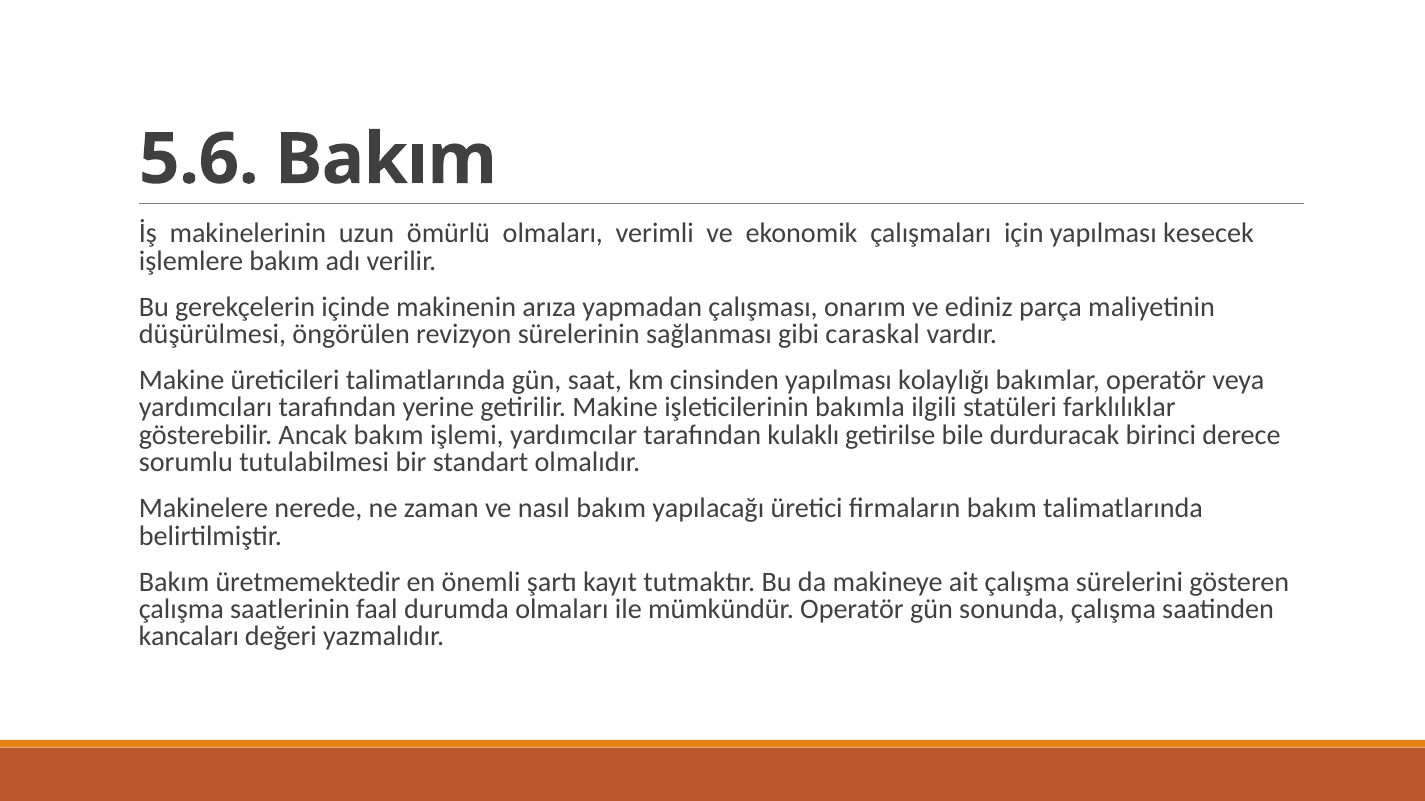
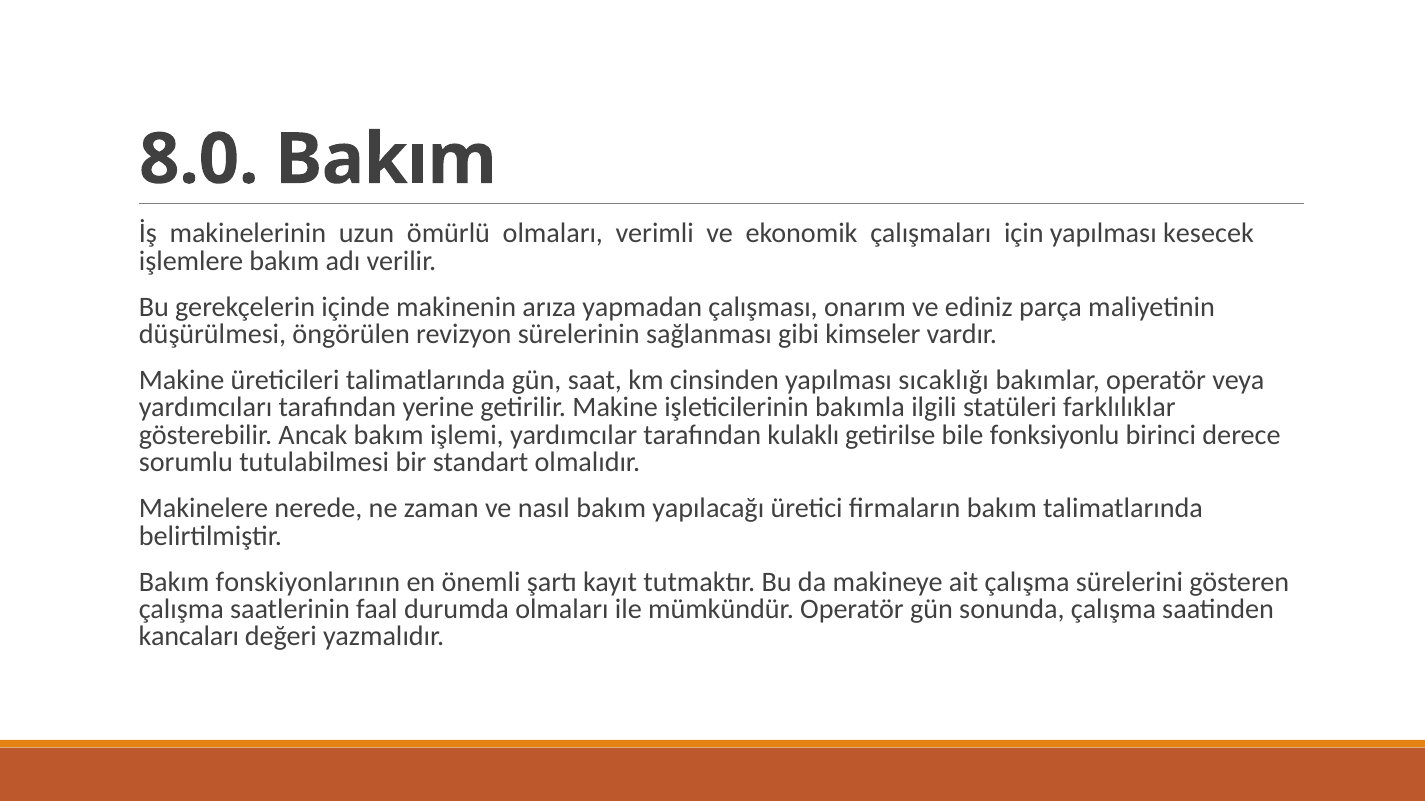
5.6: 5.6 -> 8.0
caraskal: caraskal -> kimseler
kolaylığı: kolaylığı -> sıcaklığı
durduracak: durduracak -> fonksiyonlu
üretmemektedir: üretmemektedir -> fonskiyonlarının
